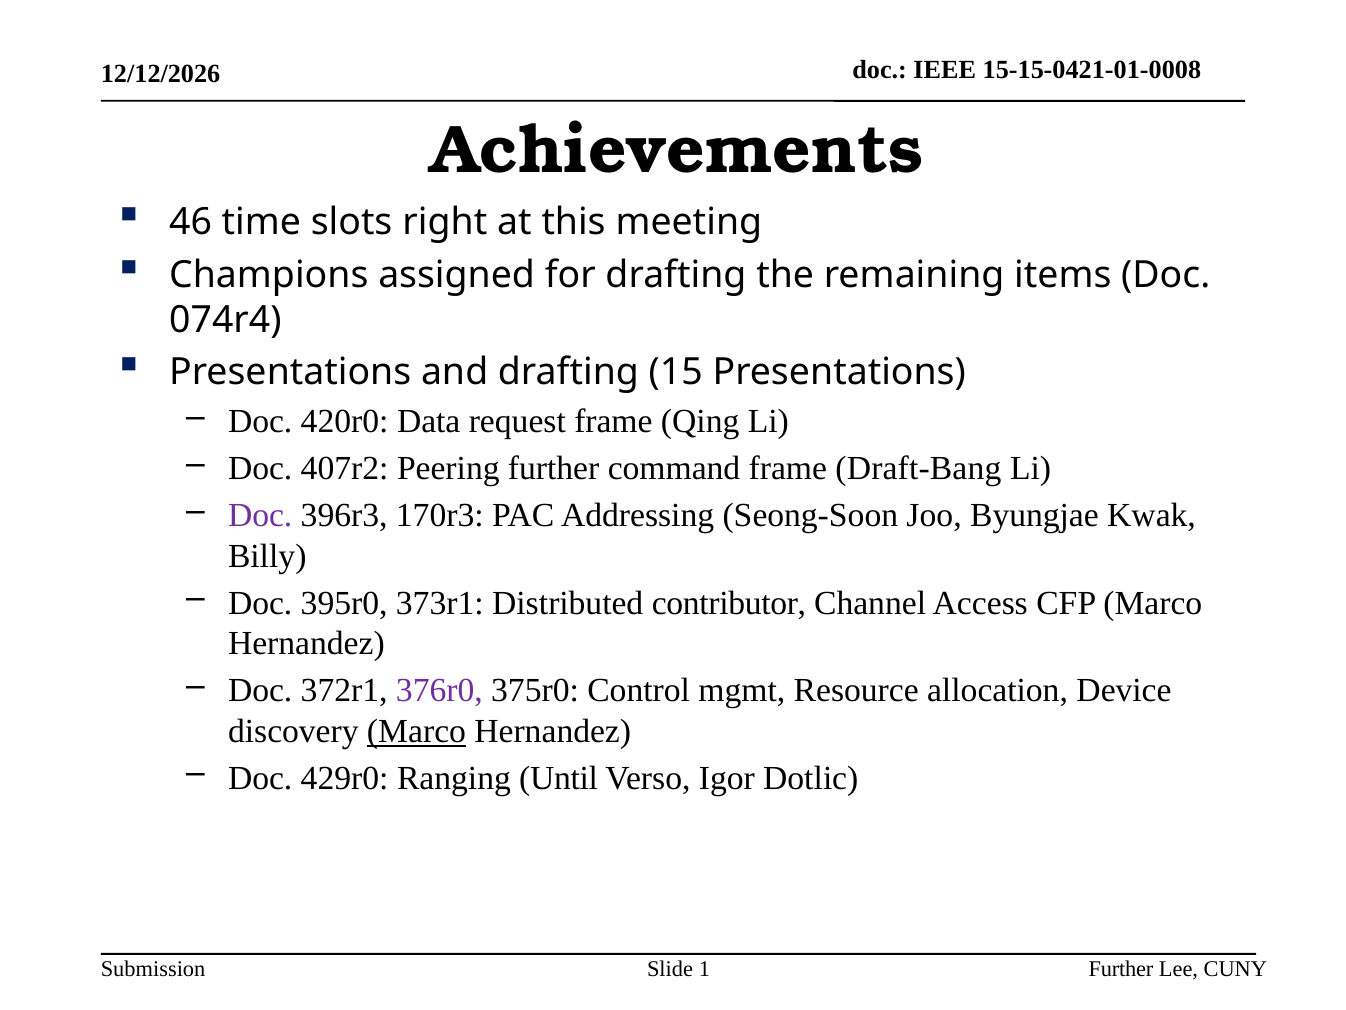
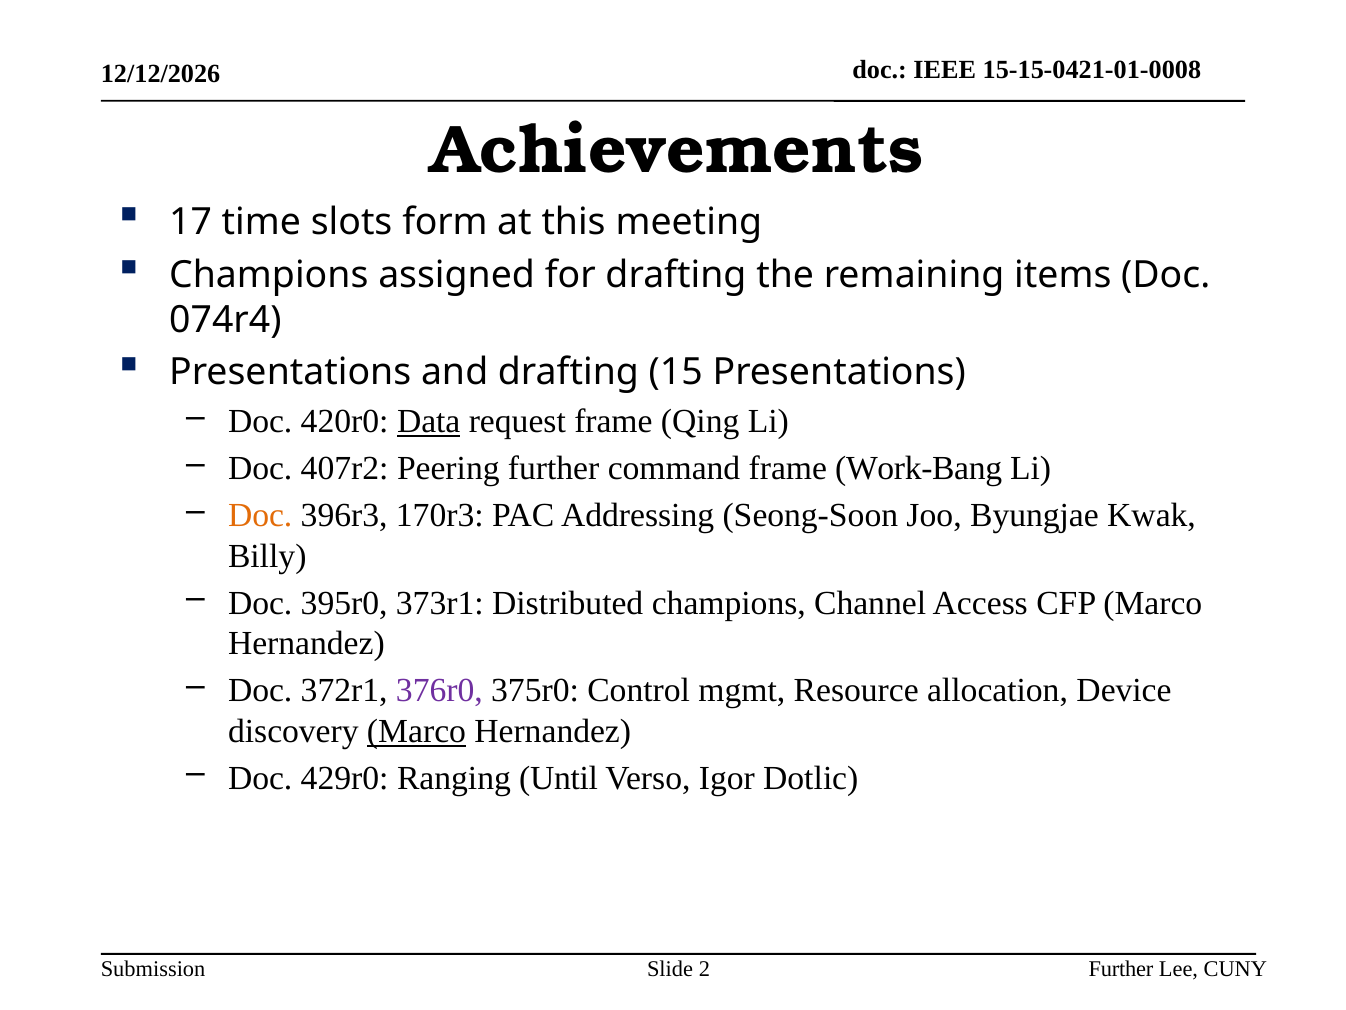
46: 46 -> 17
right: right -> form
Data underline: none -> present
Draft-Bang: Draft-Bang -> Work-Bang
Doc at (260, 515) colour: purple -> orange
Distributed contributor: contributor -> champions
1: 1 -> 2
